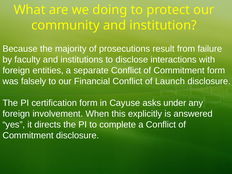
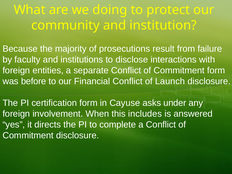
falsely: falsely -> before
explicitly: explicitly -> includes
